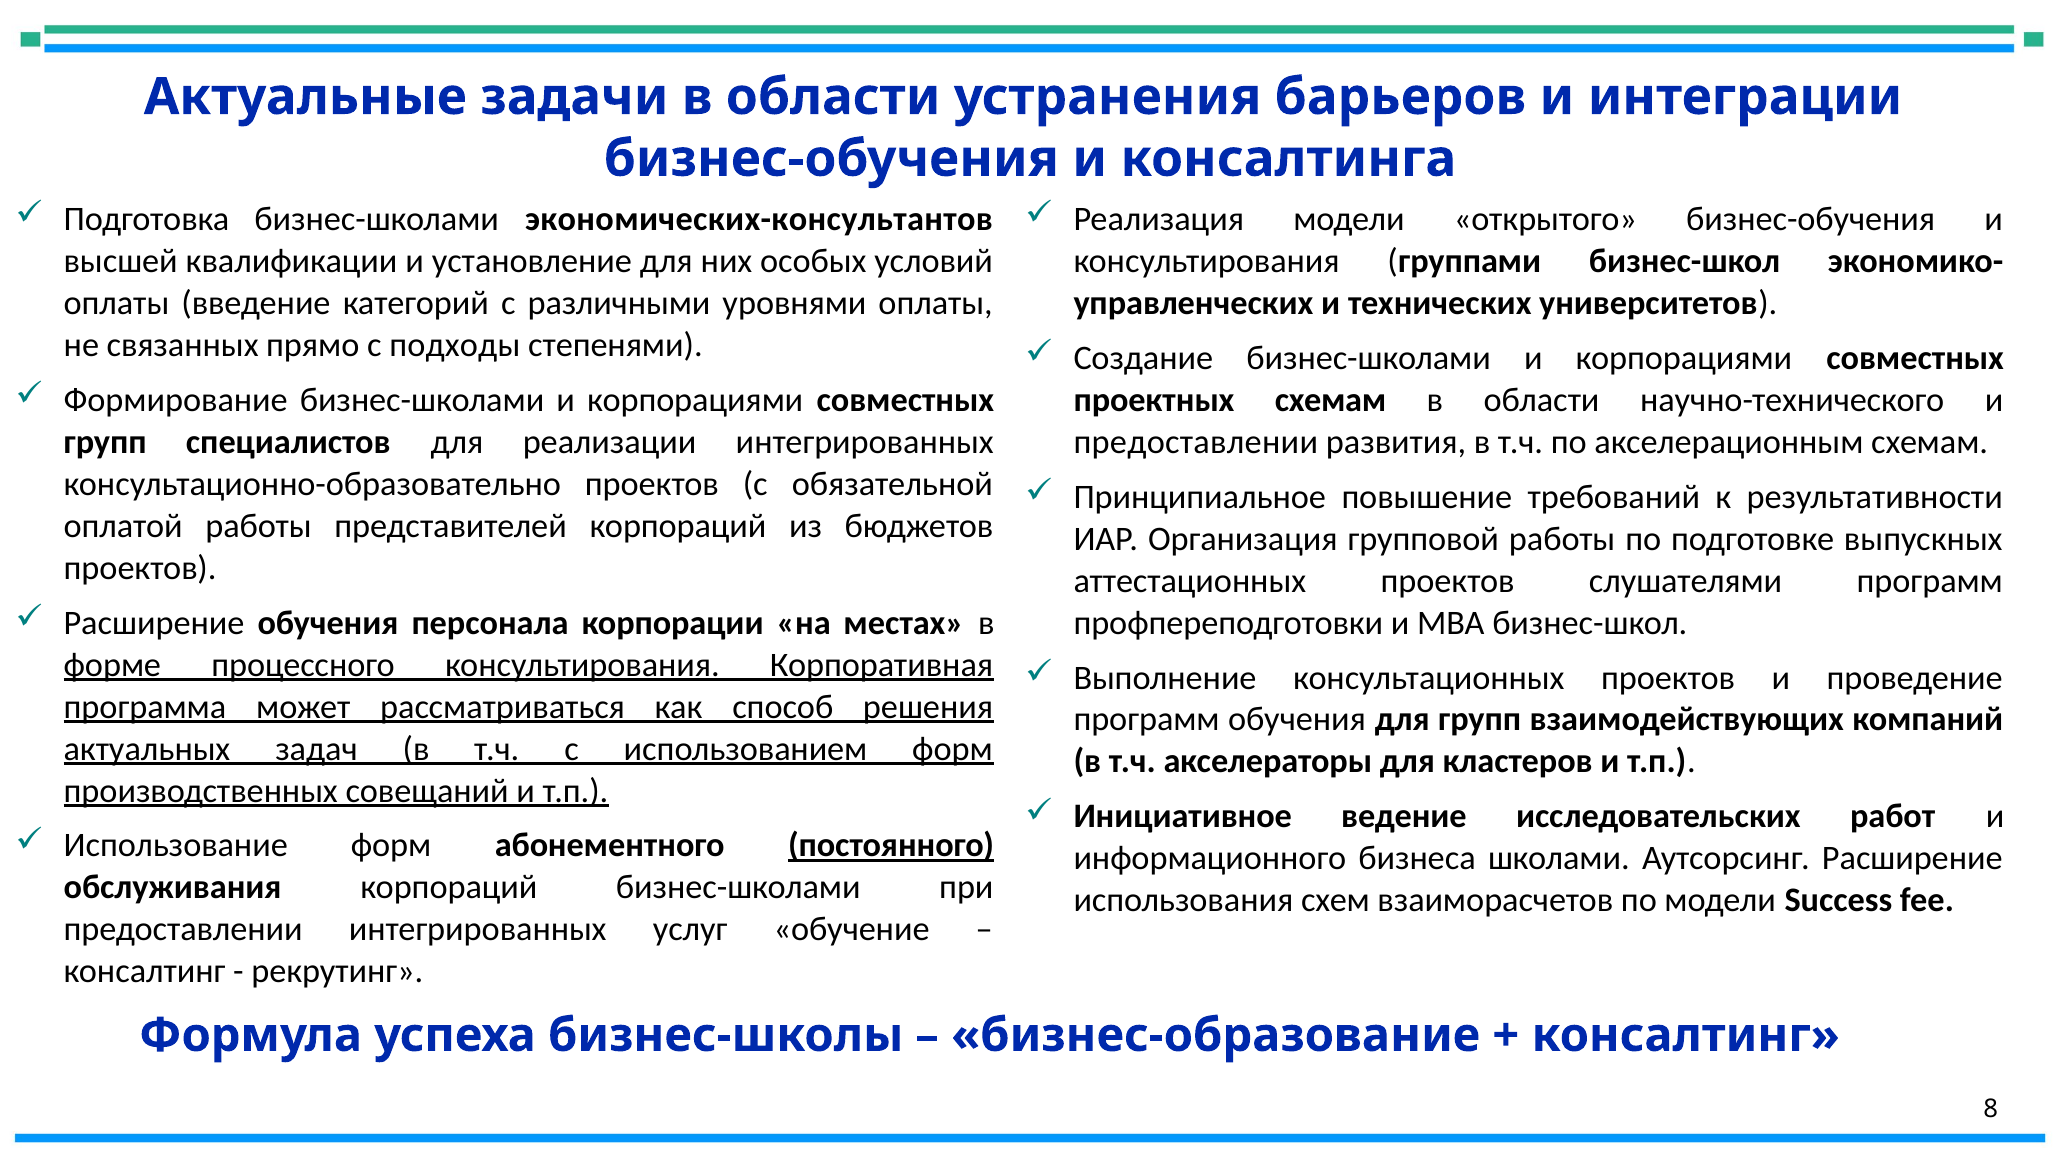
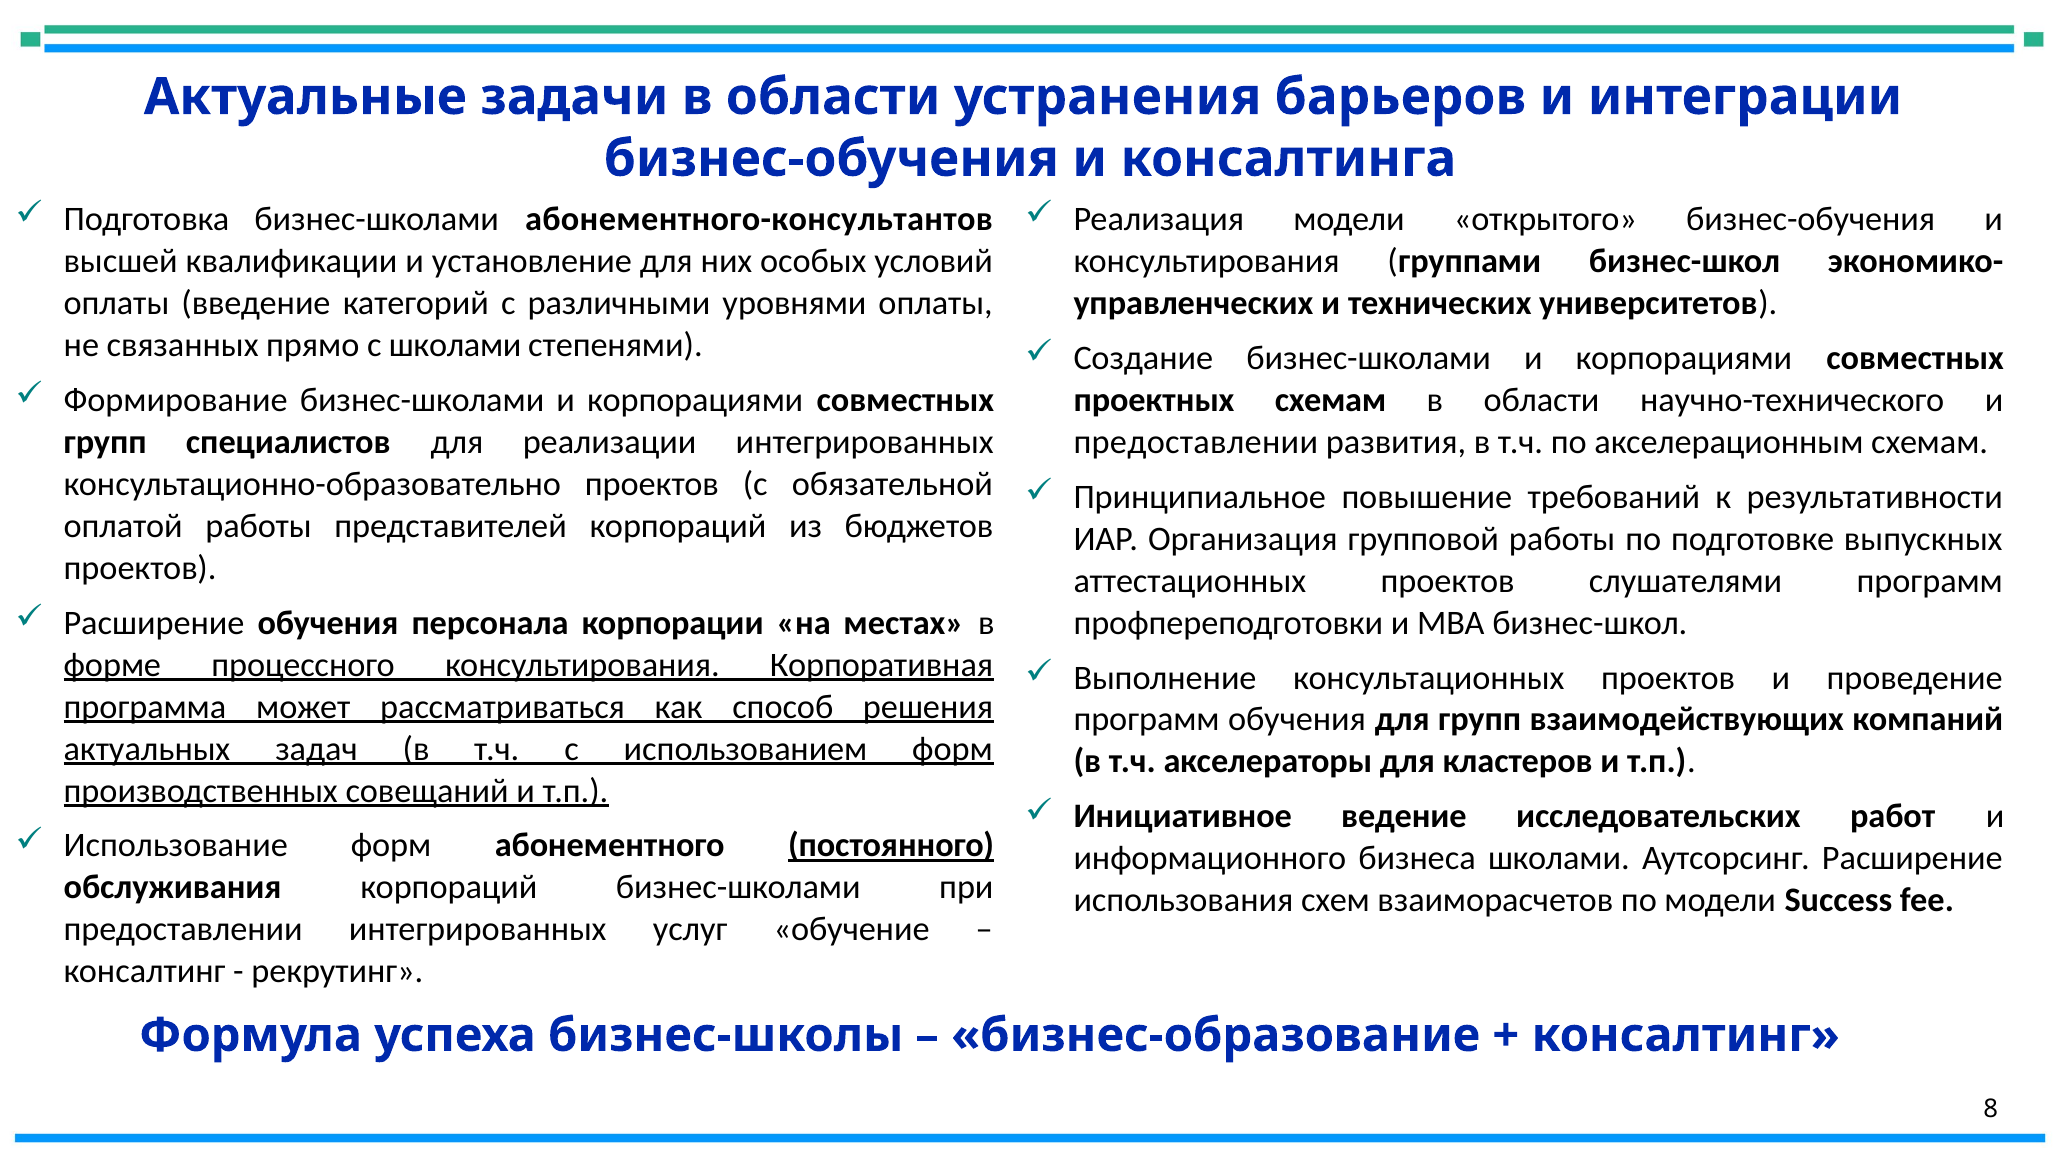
экономических-консультантов: экономических-консультантов -> абонементного-консультантов
с подходы: подходы -> школами
